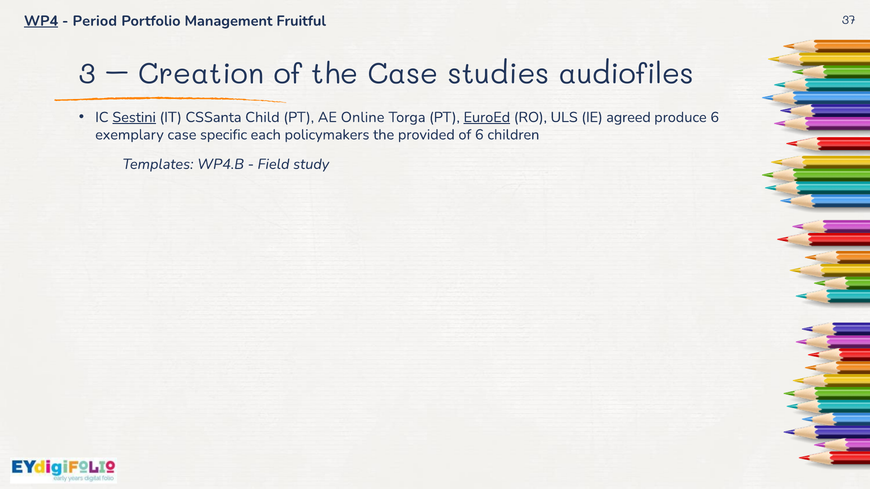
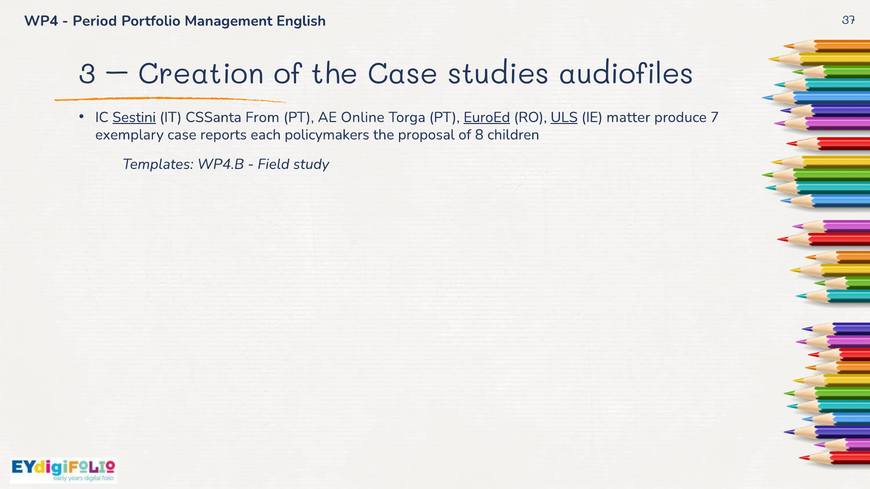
WP4 underline: present -> none
Fruitful: Fruitful -> English
Child: Child -> From
ULS underline: none -> present
agreed: agreed -> matter
produce 6: 6 -> 7
specific: specific -> reports
provided: provided -> proposal
of 6: 6 -> 8
